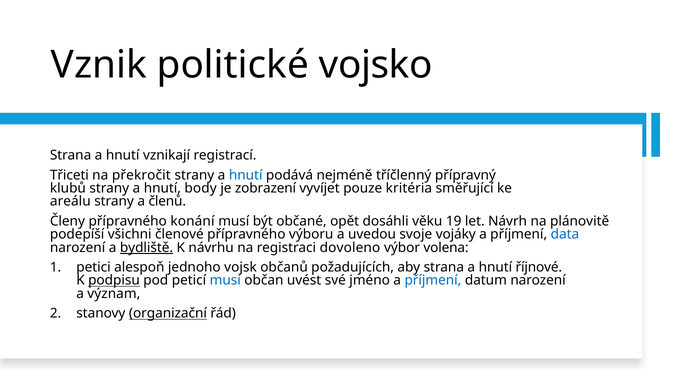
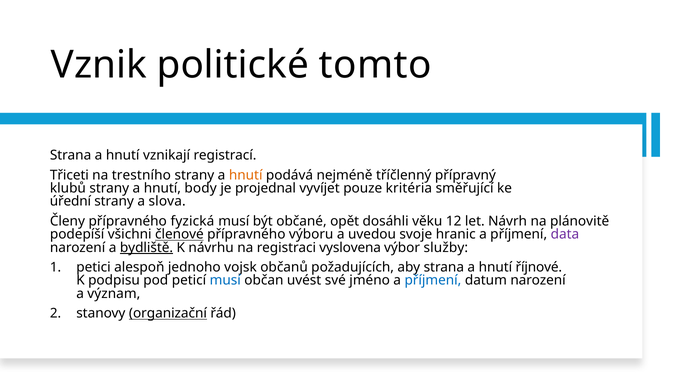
vojsko: vojsko -> tomto
překročit: překročit -> trestního
hnutí at (246, 175) colour: blue -> orange
zobrazení: zobrazení -> projednal
areálu: areálu -> úřední
členů: členů -> slova
konání: konání -> fyzická
19: 19 -> 12
členové underline: none -> present
vojáky: vojáky -> hranic
data colour: blue -> purple
dovoleno: dovoleno -> vyslovena
volena: volena -> služby
podpisu underline: present -> none
